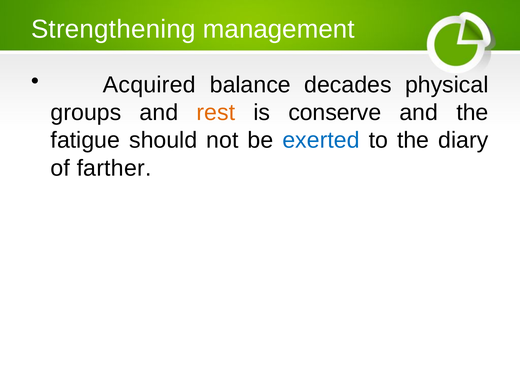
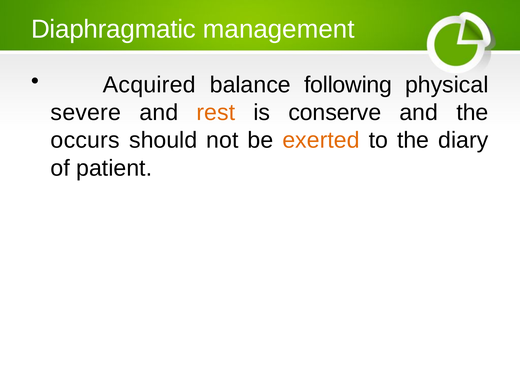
Strengthening: Strengthening -> Diaphragmatic
decades: decades -> following
groups: groups -> severe
fatigue: fatigue -> occurs
exerted colour: blue -> orange
farther: farther -> patient
